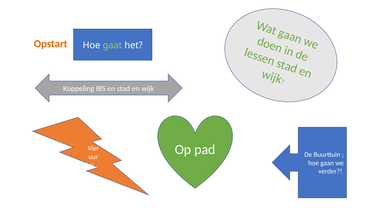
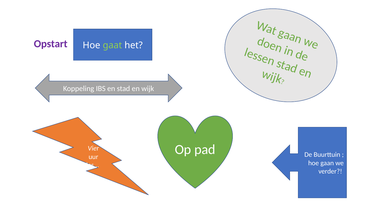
Opstart colour: orange -> purple
